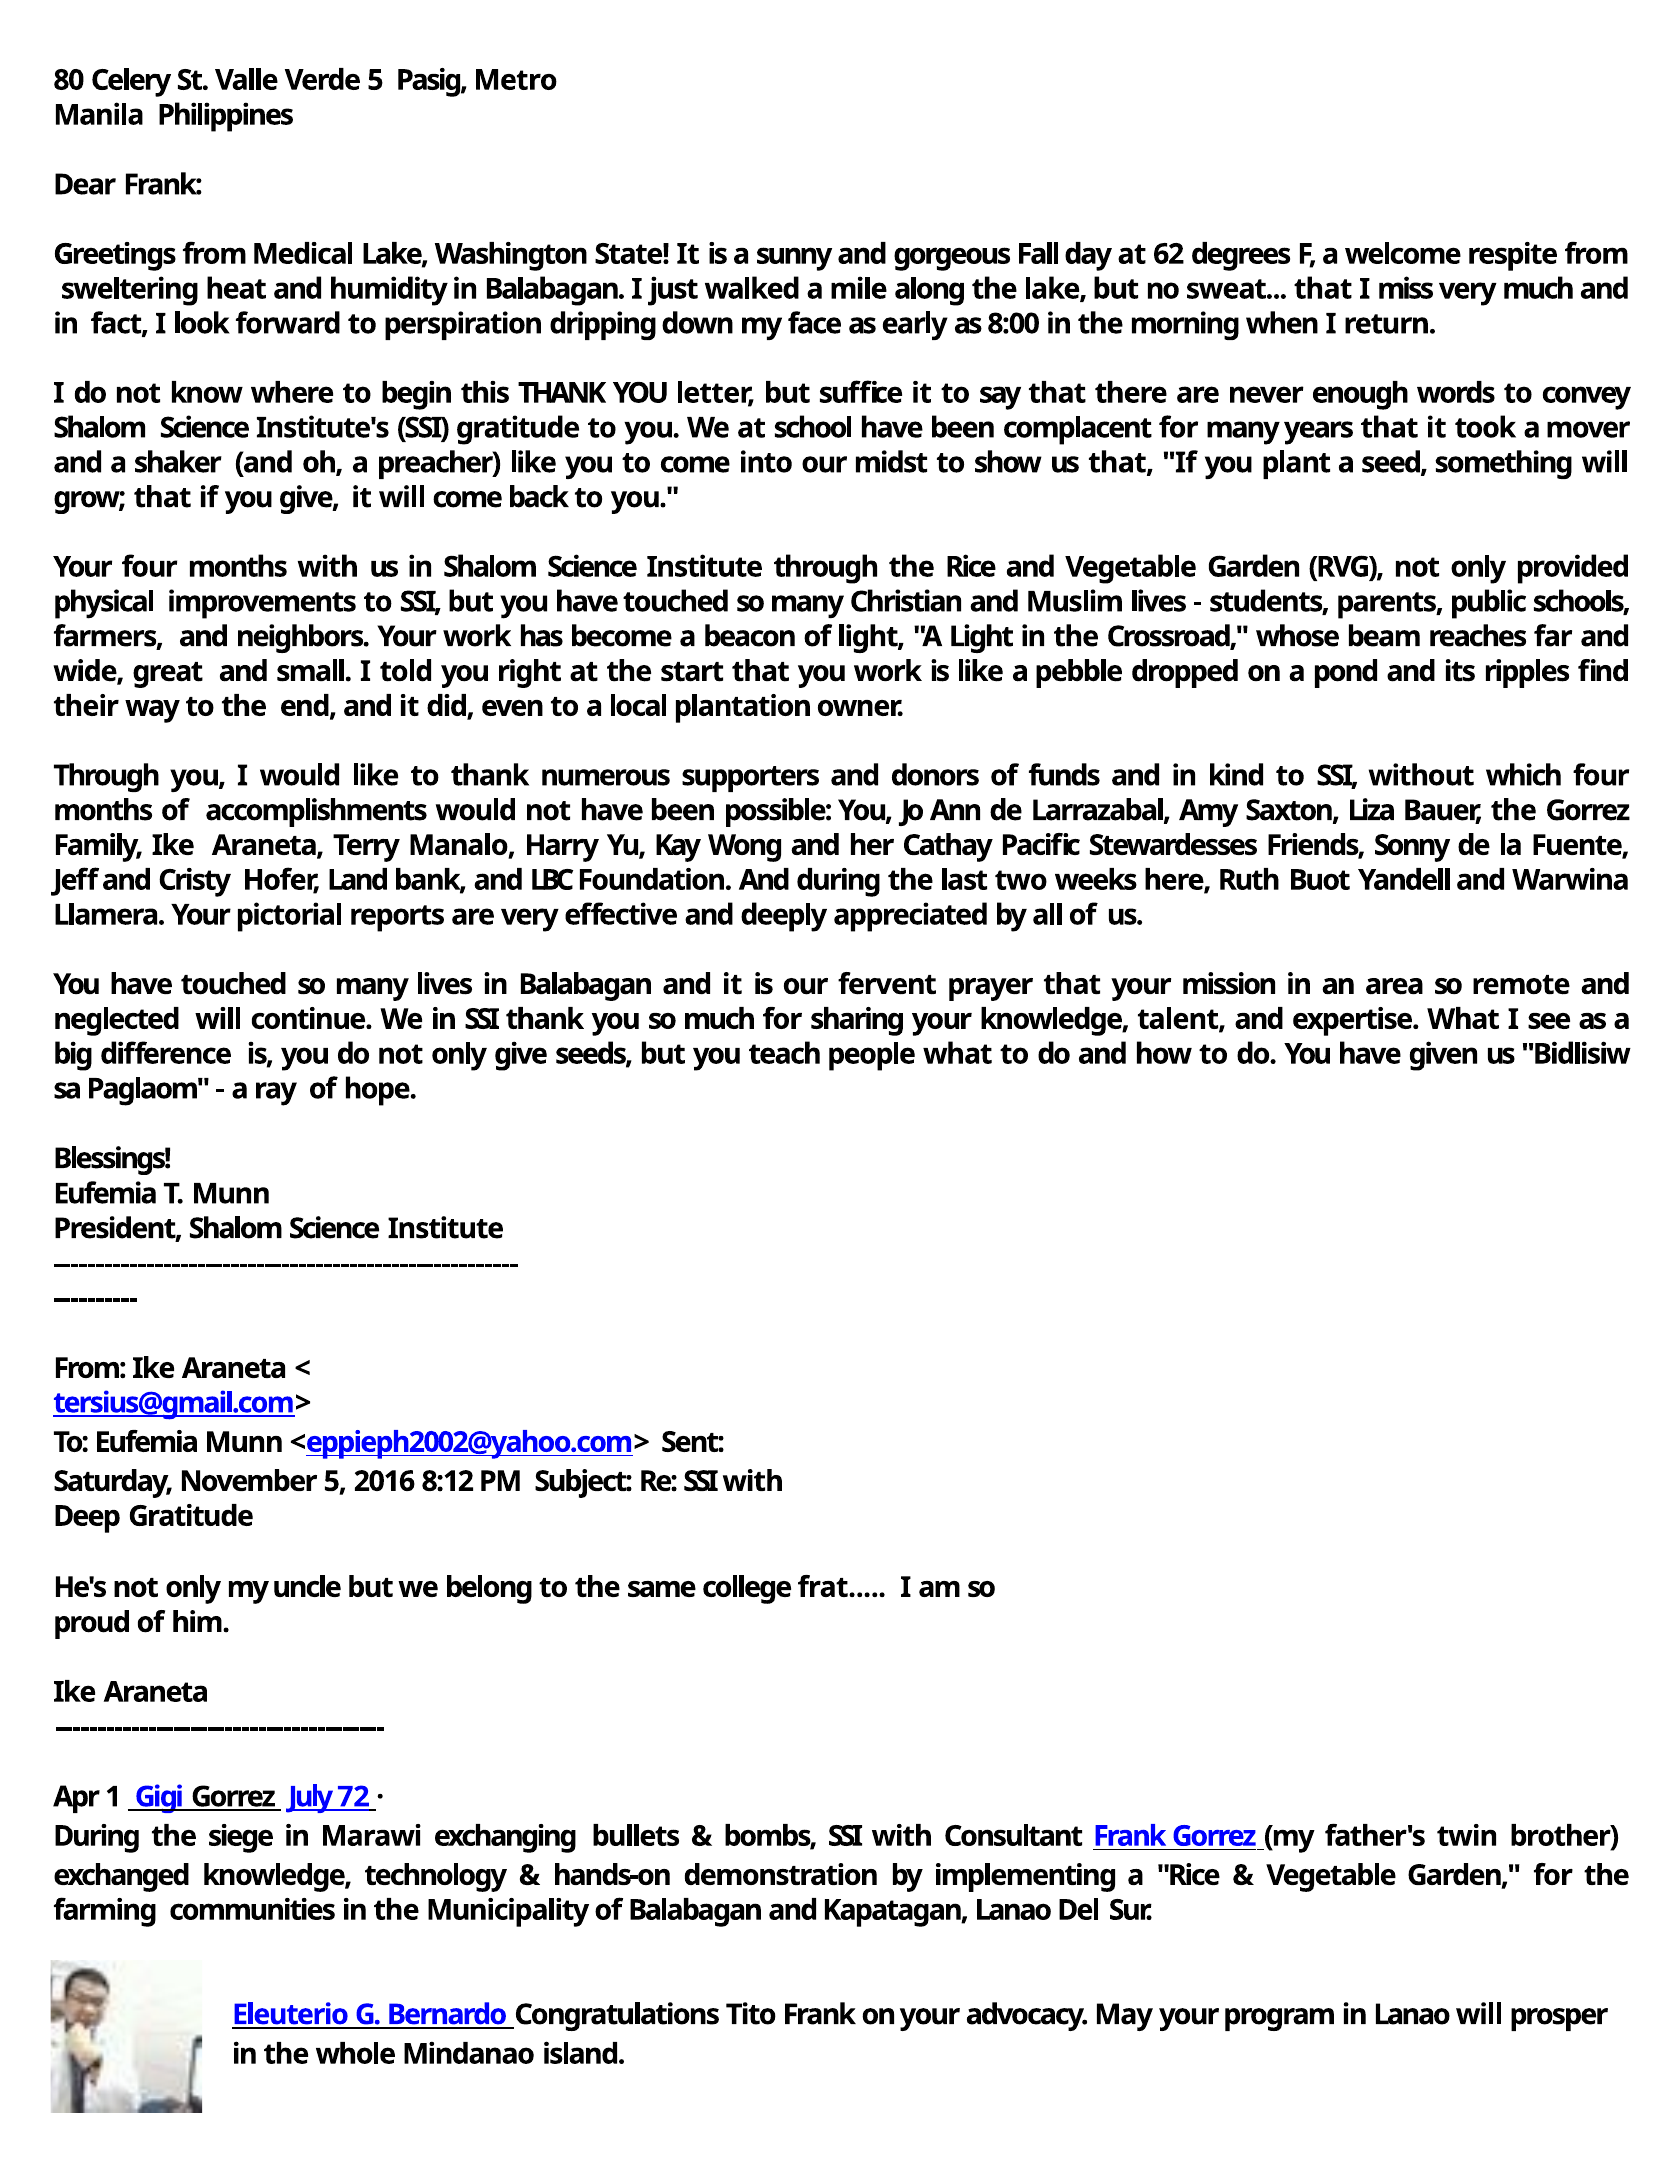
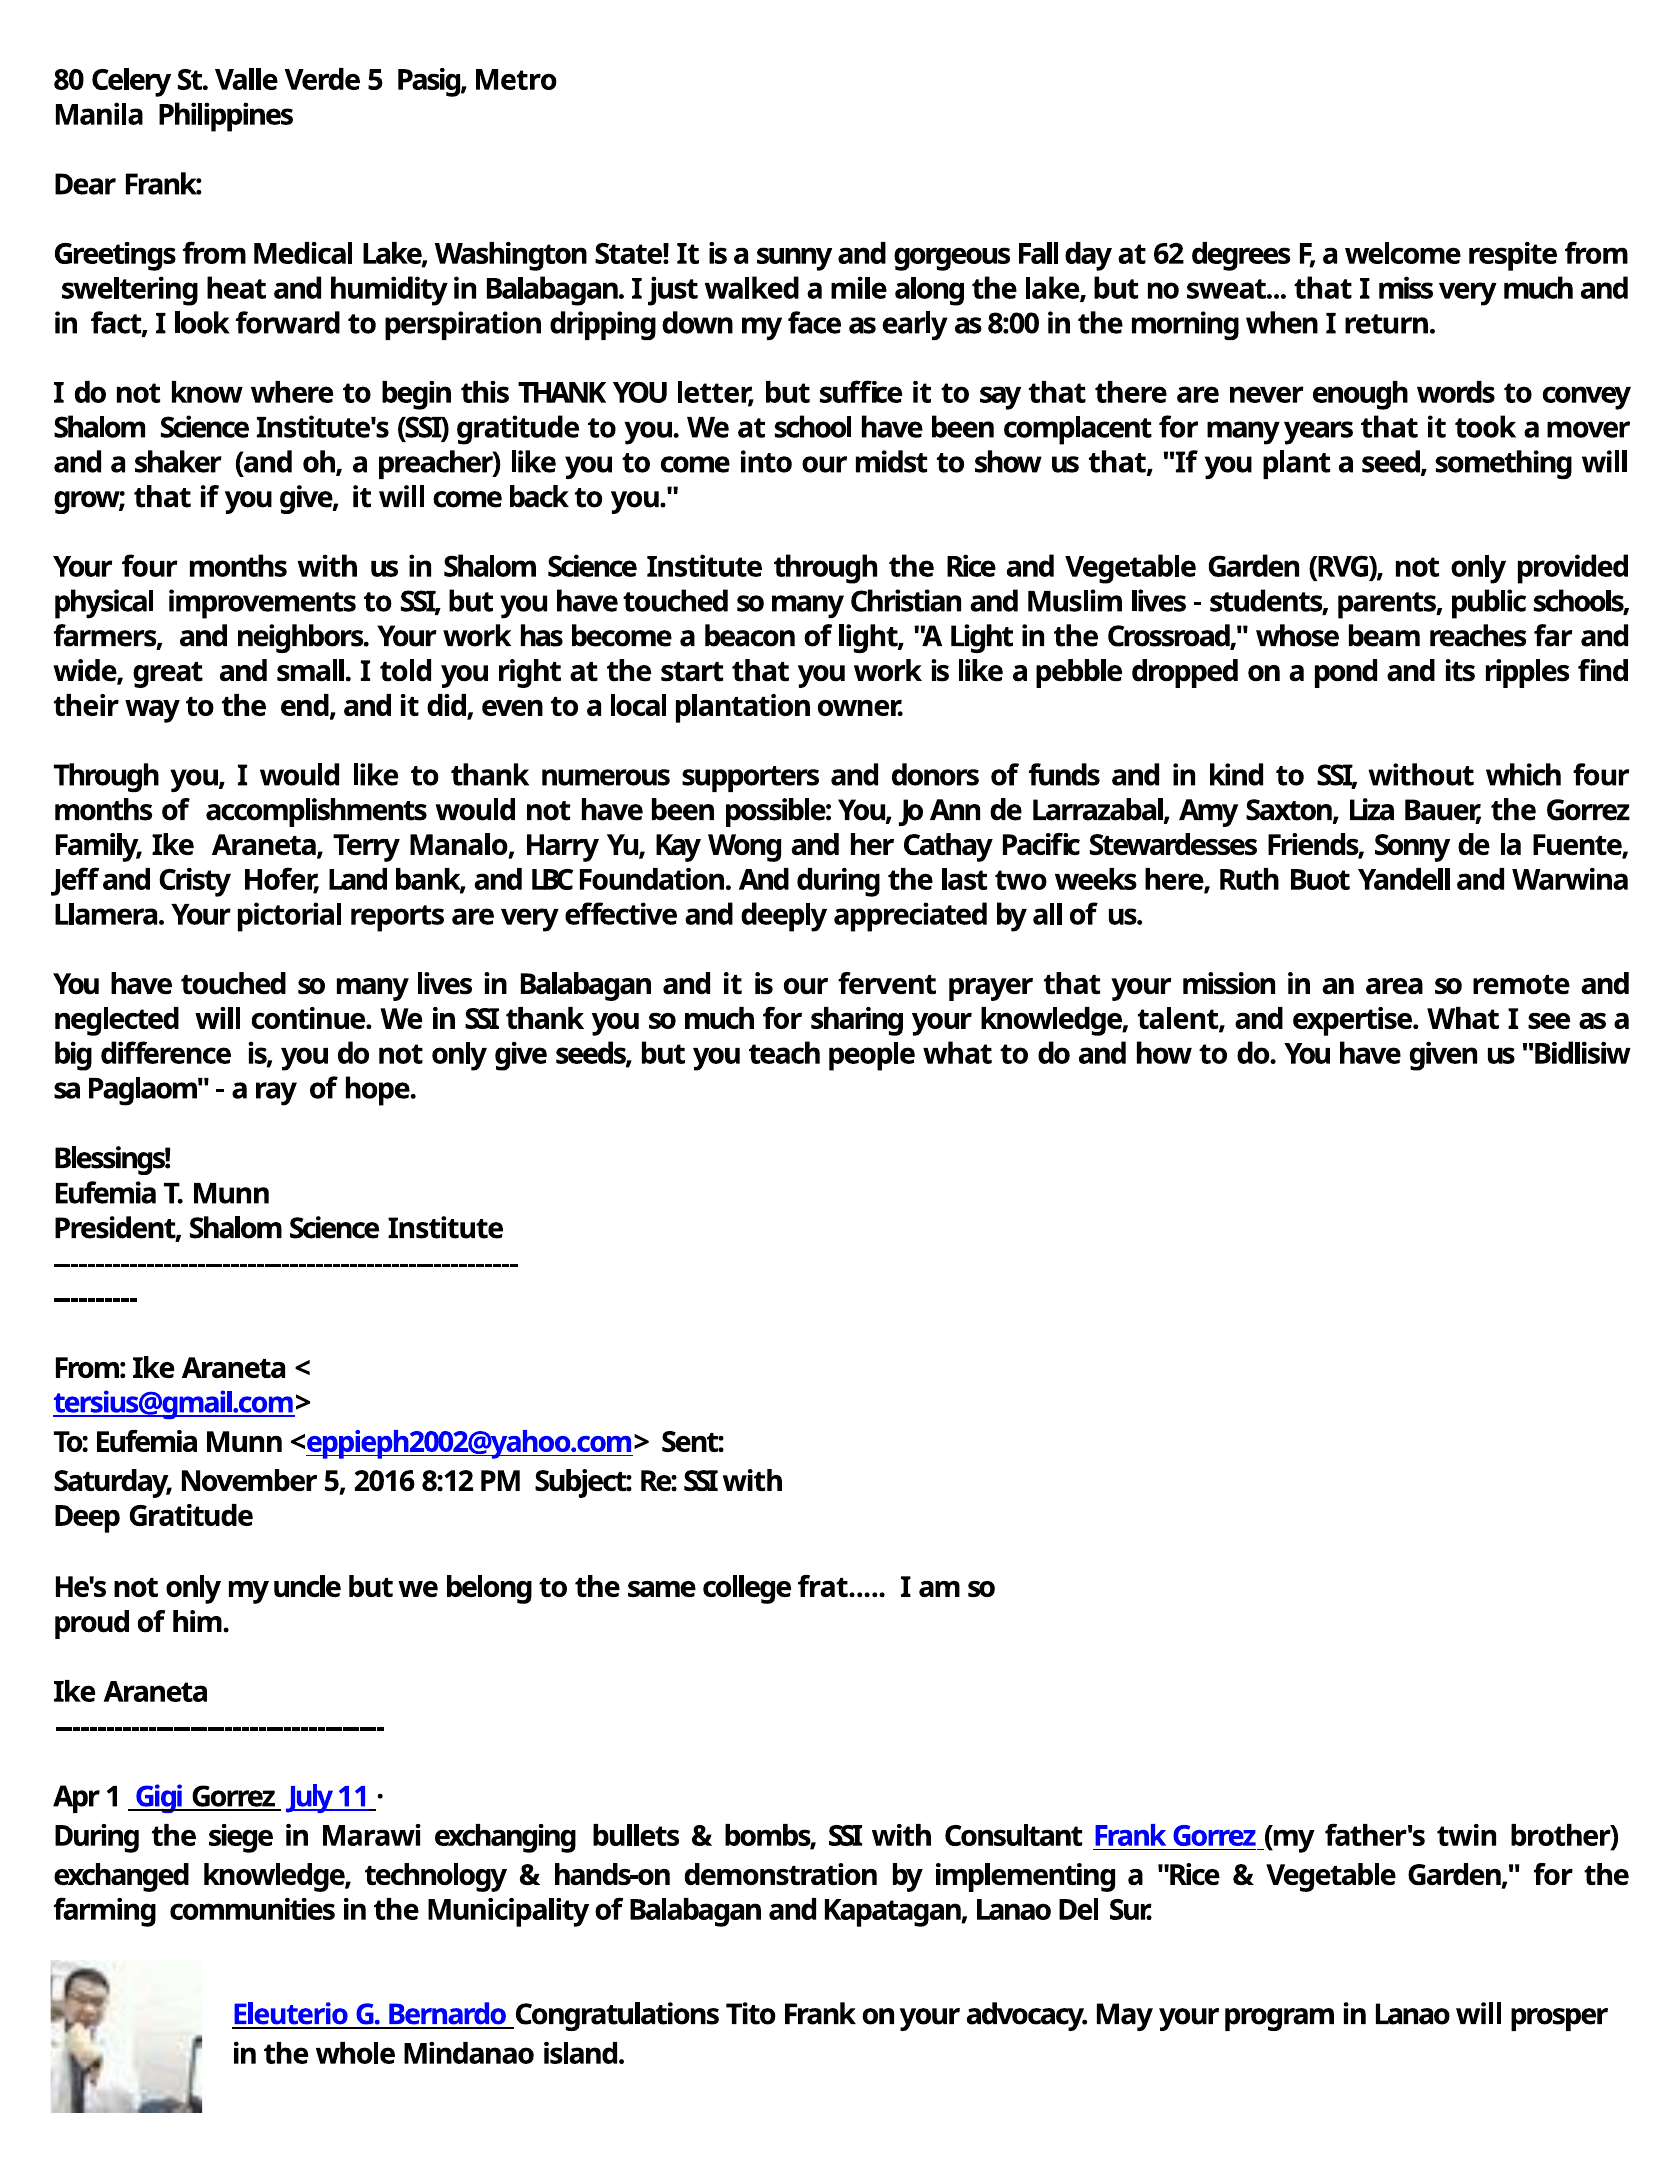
72: 72 -> 11
